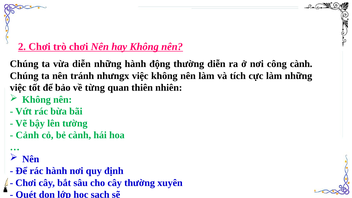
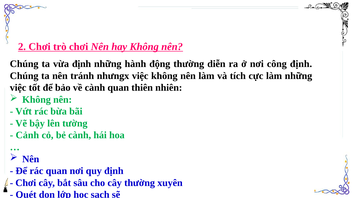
vừa diễn: diễn -> định
công cành: cành -> định
về từng: từng -> cành
rác hành: hành -> quan
